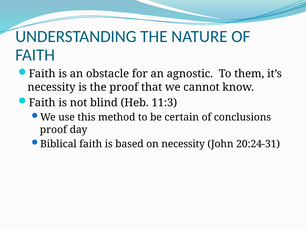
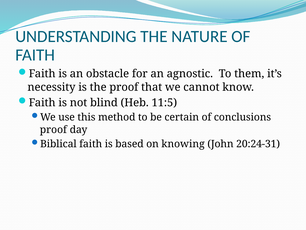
11:3: 11:3 -> 11:5
on necessity: necessity -> knowing
